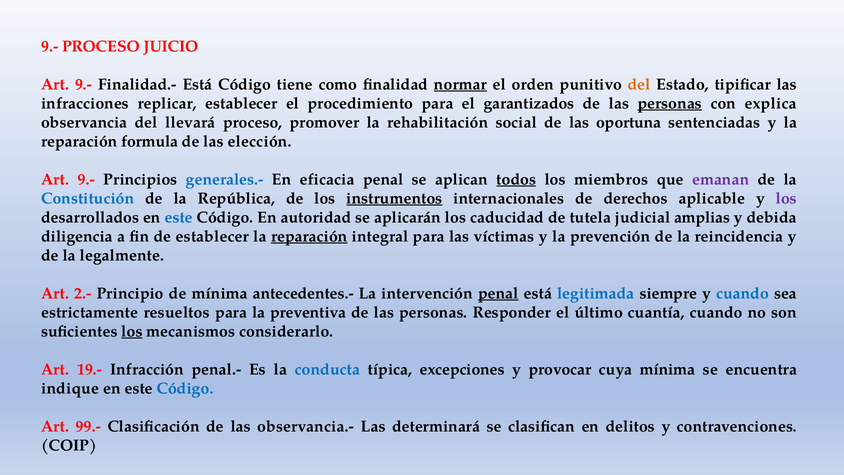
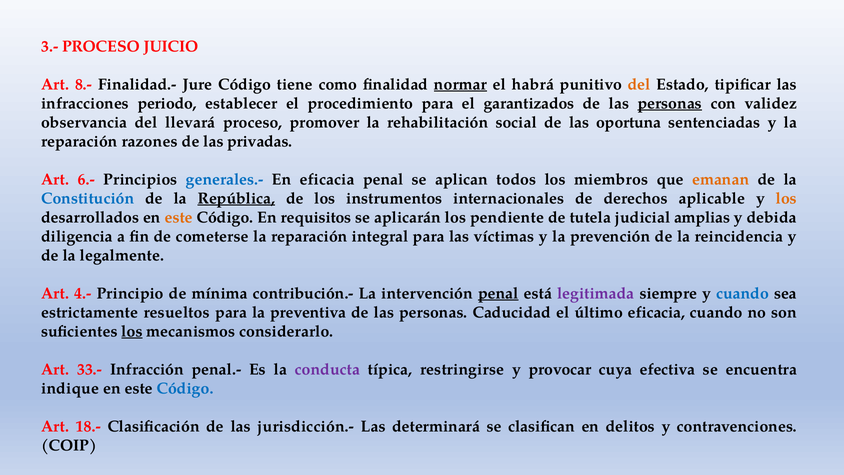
9.- at (50, 46): 9.- -> 3.-
9.- at (84, 84): 9.- -> 8.-
Finalidad.- Está: Está -> Jure
orden: orden -> habrá
replicar: replicar -> periodo
explica: explica -> validez
formula: formula -> razones
elección: elección -> privadas
9.- at (86, 179): 9.- -> 6.-
todos underline: present -> none
emanan colour: purple -> orange
República underline: none -> present
instrumentos underline: present -> none
los at (786, 198) colour: purple -> orange
este at (179, 217) colour: blue -> orange
autoridad: autoridad -> requisitos
caducidad: caducidad -> pendiente
de establecer: establecer -> cometerse
reparación at (309, 236) underline: present -> none
2.-: 2.- -> 4.-
antecedentes.-: antecedentes.- -> contribución.-
legitimada colour: blue -> purple
Responder: Responder -> Caducidad
último cuantía: cuantía -> eficacia
19.-: 19.- -> 33.-
conducta colour: blue -> purple
excepciones: excepciones -> restringirse
cuya mínima: mínima -> efectiva
99.-: 99.- -> 18.-
observancia.-: observancia.- -> jurisdicción.-
